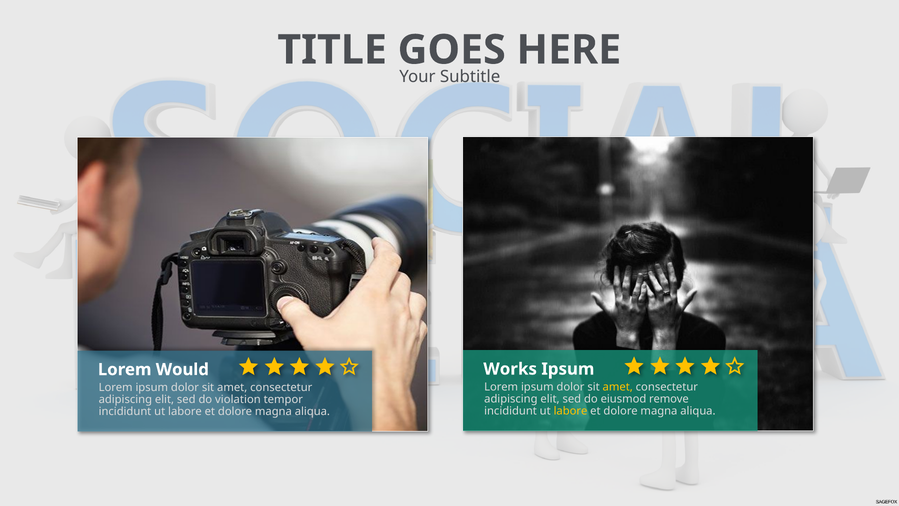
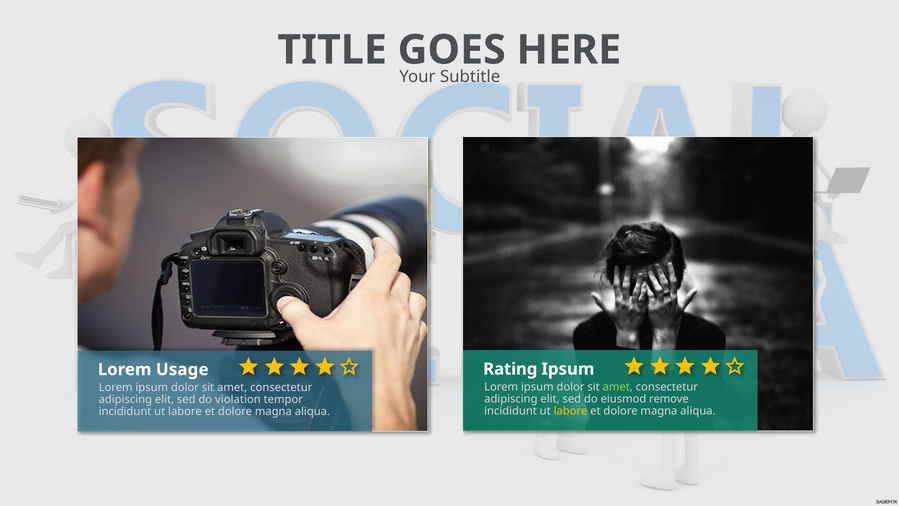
Works: Works -> Rating
Would: Would -> Usage
amet at (618, 387) colour: yellow -> light green
